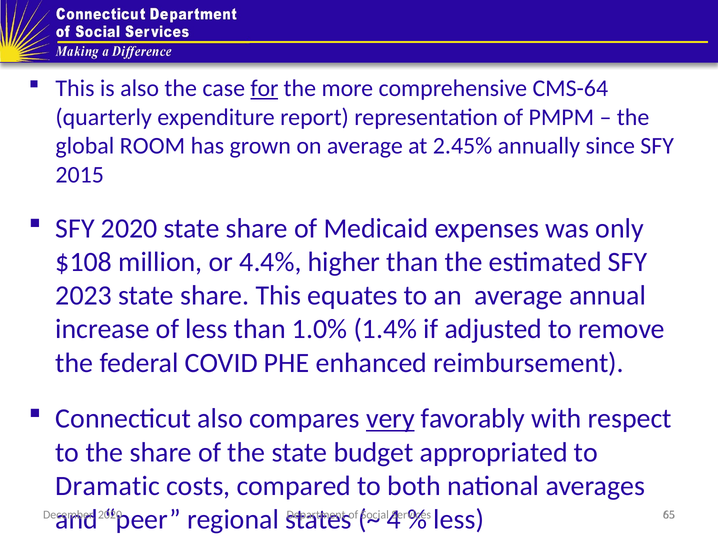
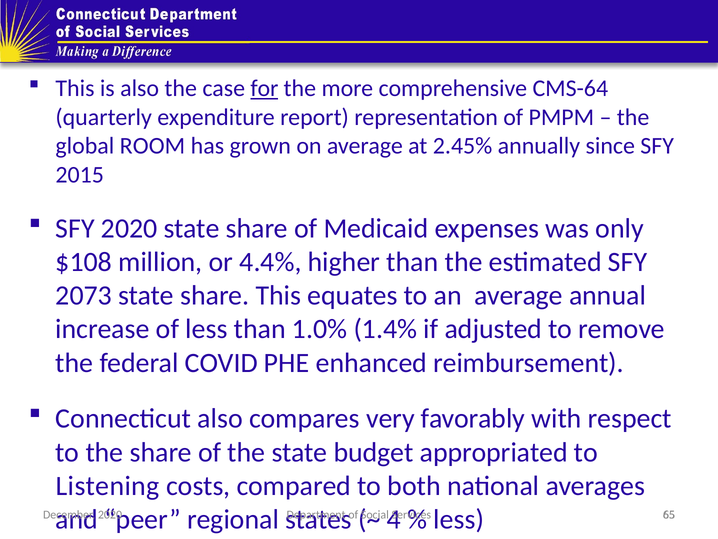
2023: 2023 -> 2073
very underline: present -> none
Dramatic: Dramatic -> Listening
